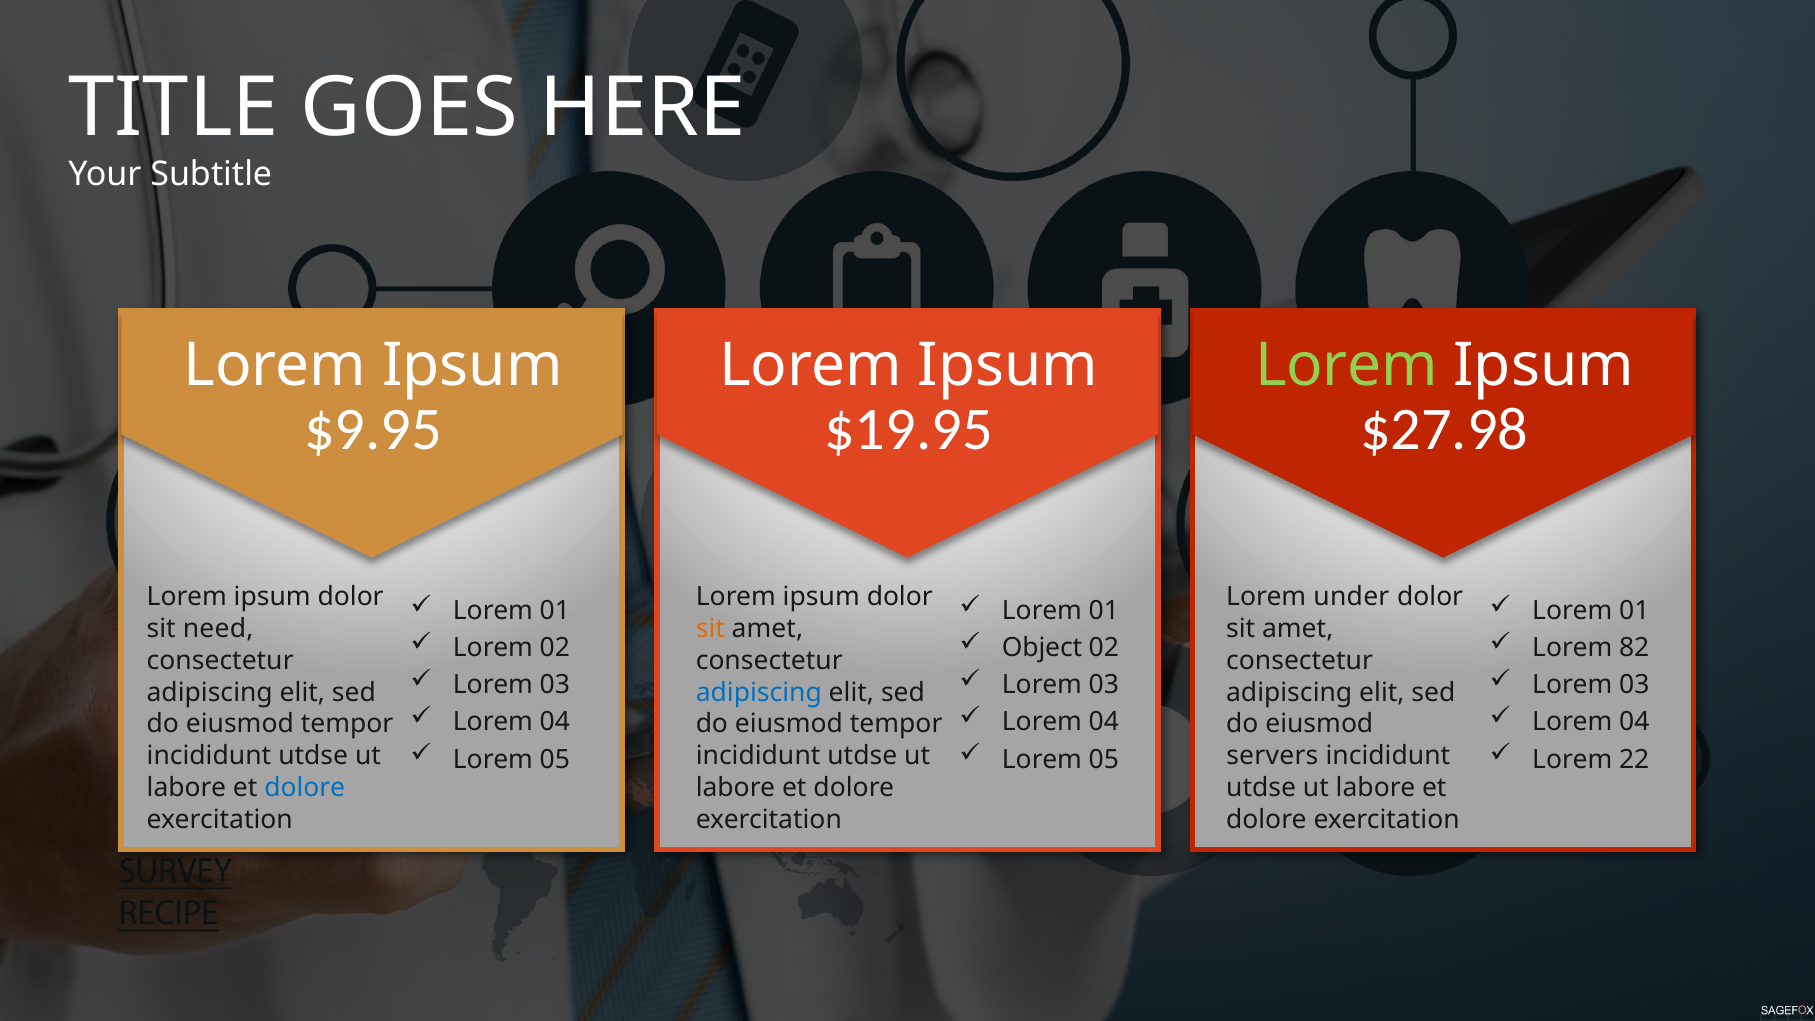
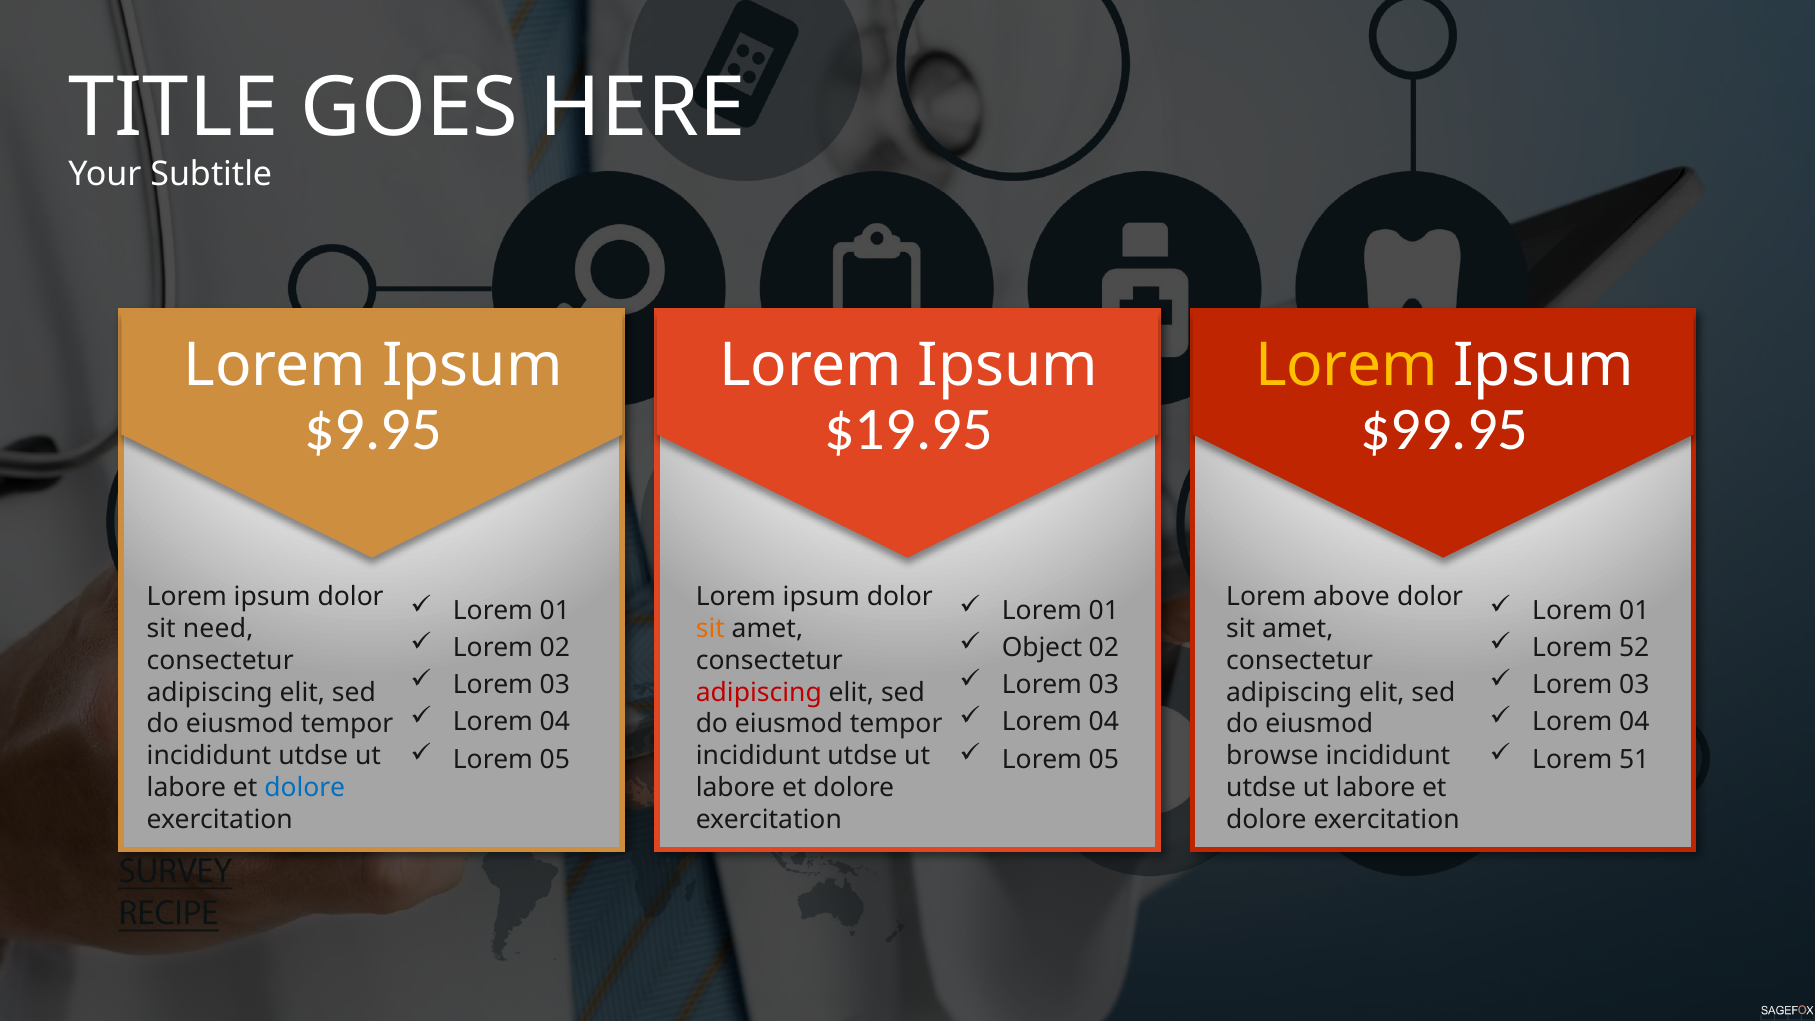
Lorem at (1346, 365) colour: light green -> yellow
$27.98: $27.98 -> $99.95
under: under -> above
82: 82 -> 52
adipiscing at (759, 692) colour: blue -> red
22: 22 -> 51
servers: servers -> browse
